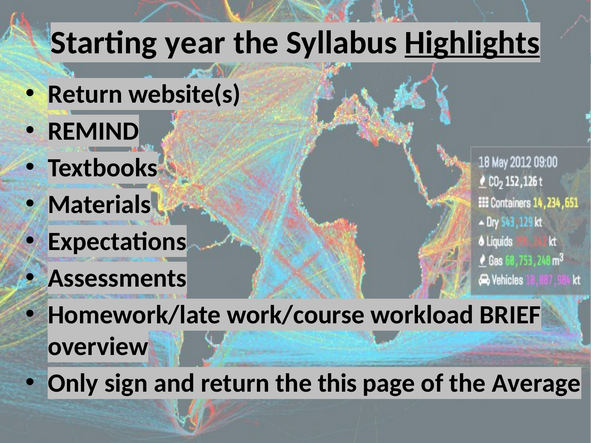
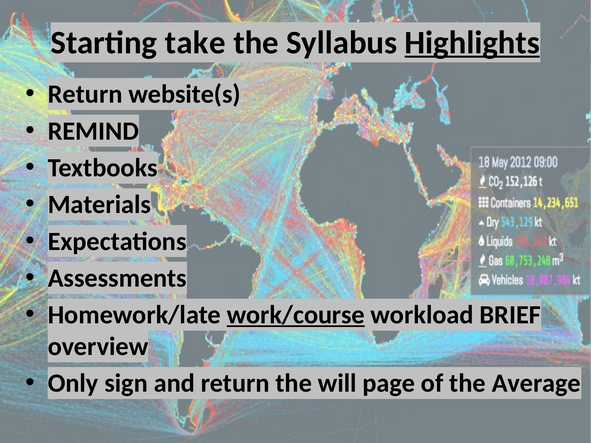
year: year -> take
work/course underline: none -> present
this: this -> will
